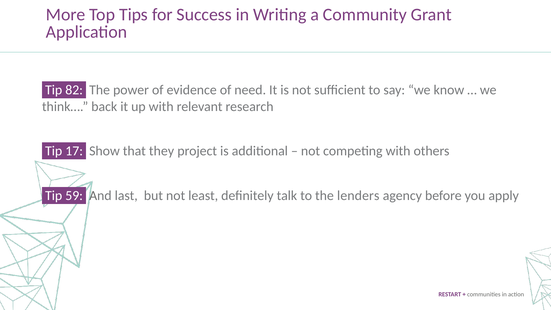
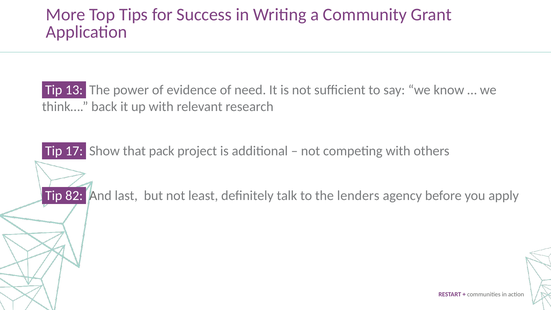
82: 82 -> 13
they: they -> pack
59: 59 -> 82
